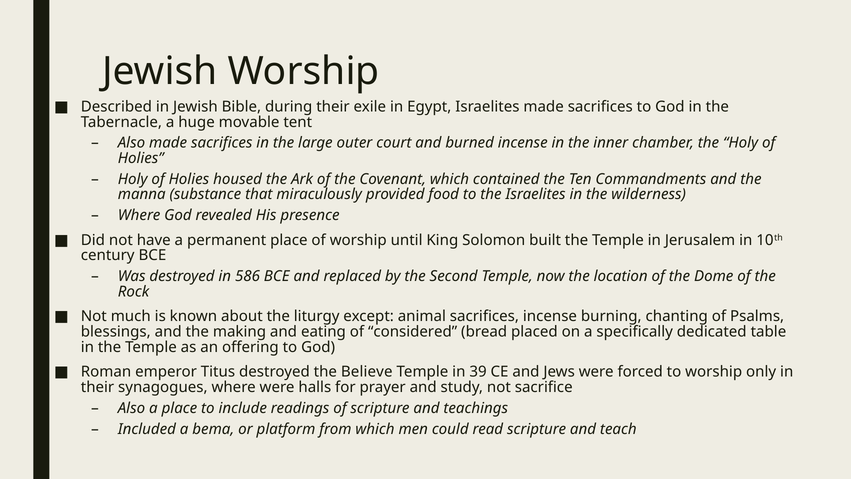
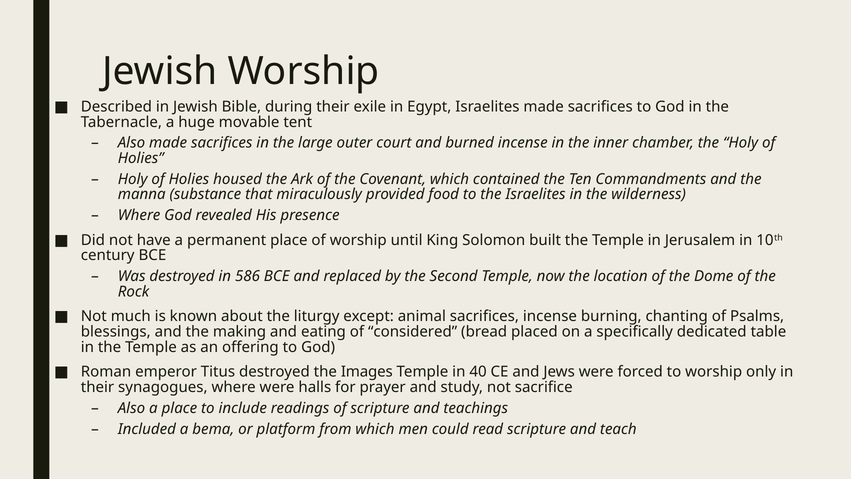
Believe: Believe -> Images
39: 39 -> 40
